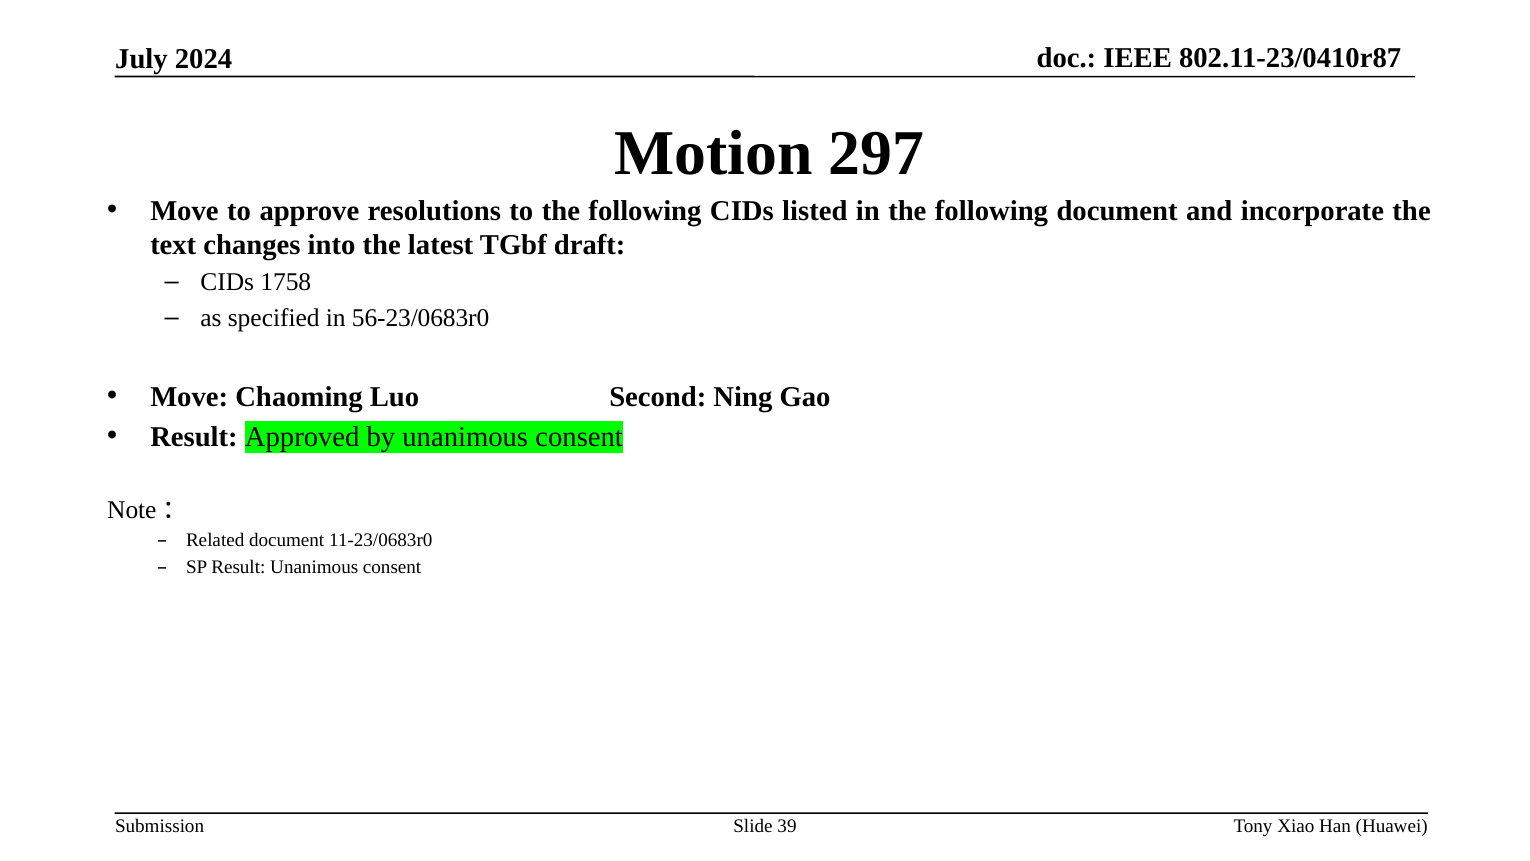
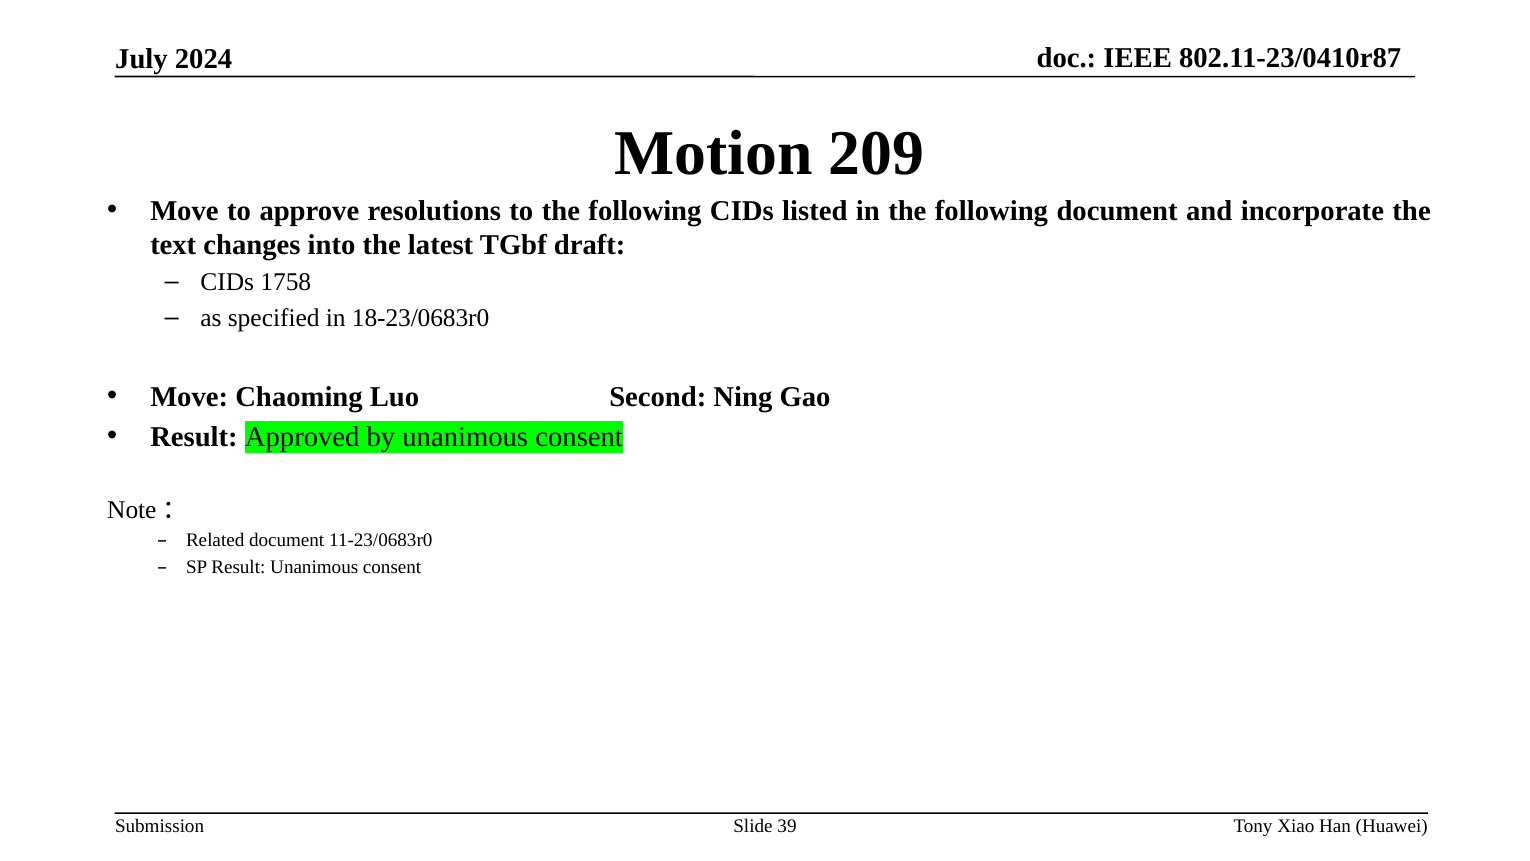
297: 297 -> 209
56-23/0683r0: 56-23/0683r0 -> 18-23/0683r0
